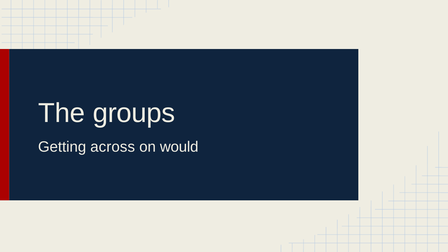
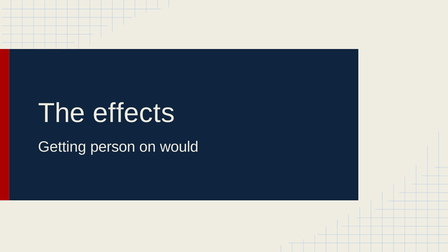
groups: groups -> effects
across: across -> person
